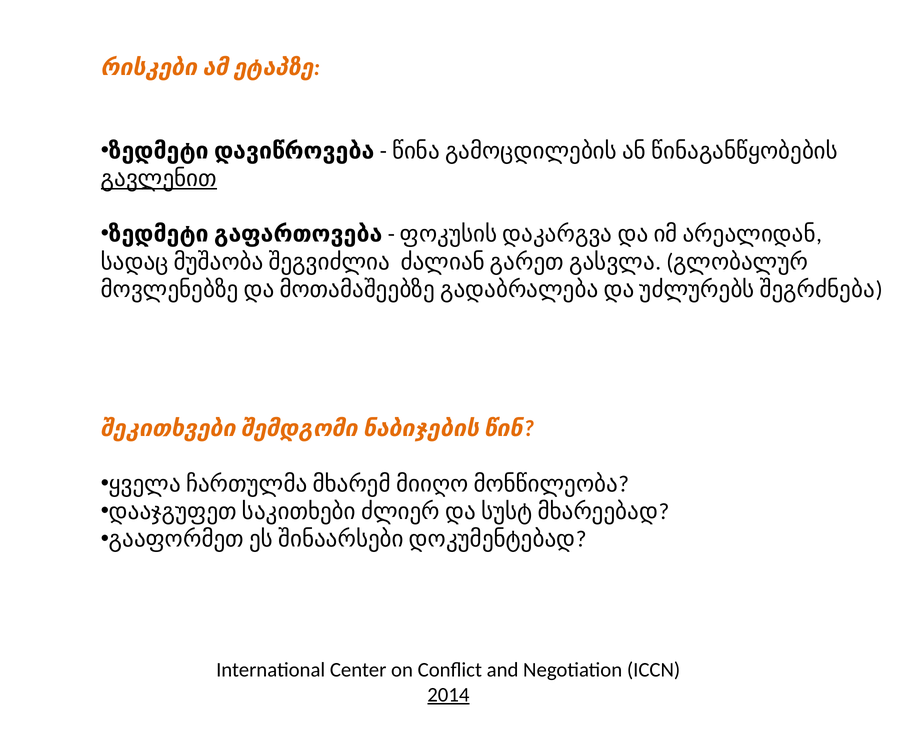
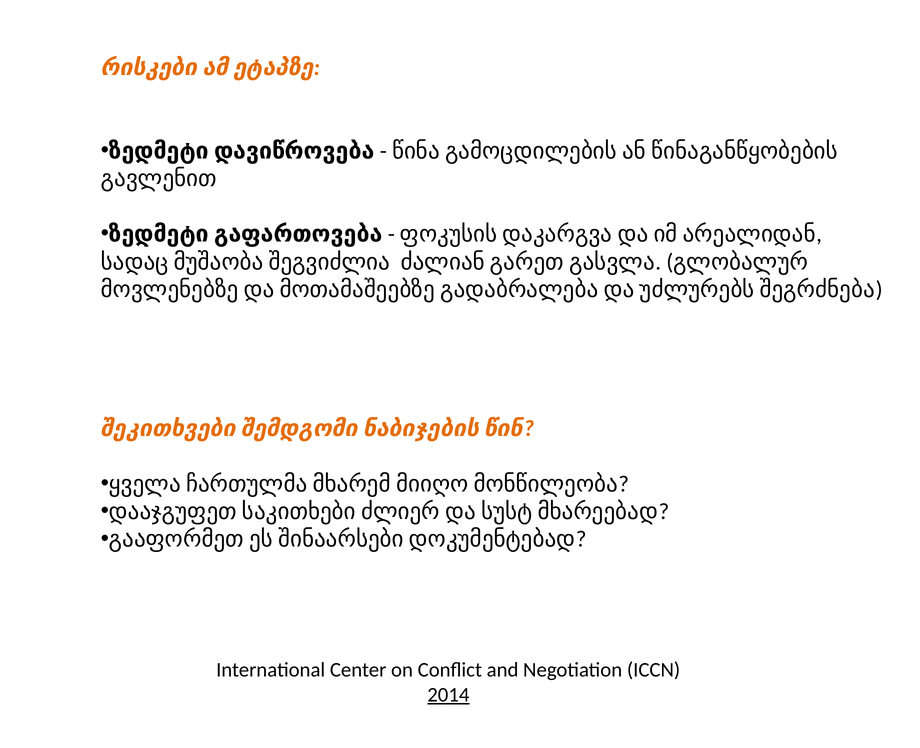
გავლენით underline: present -> none
